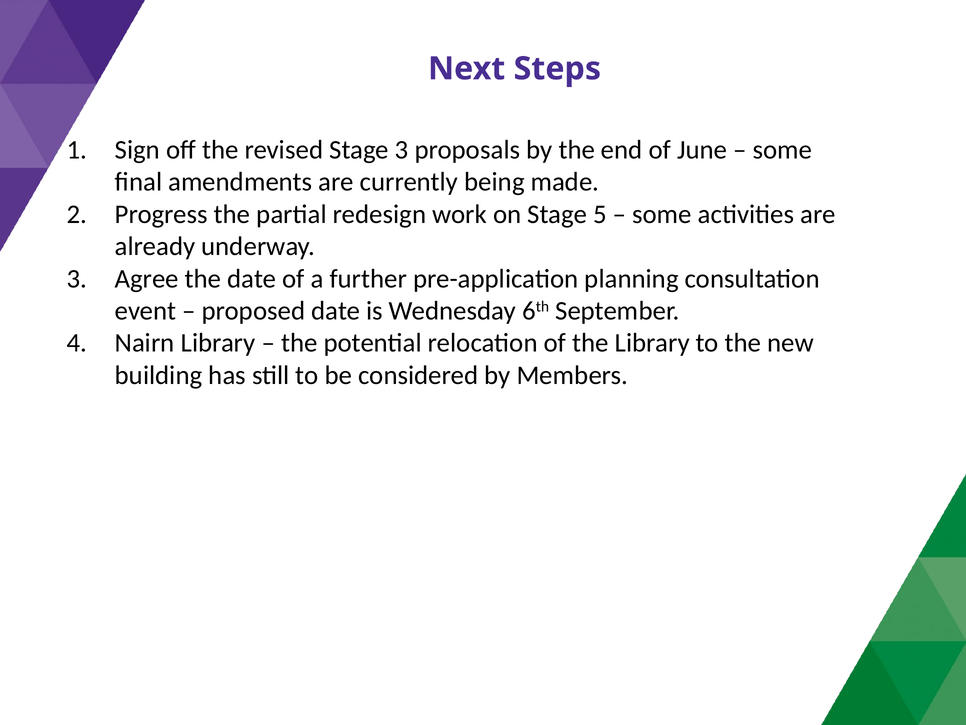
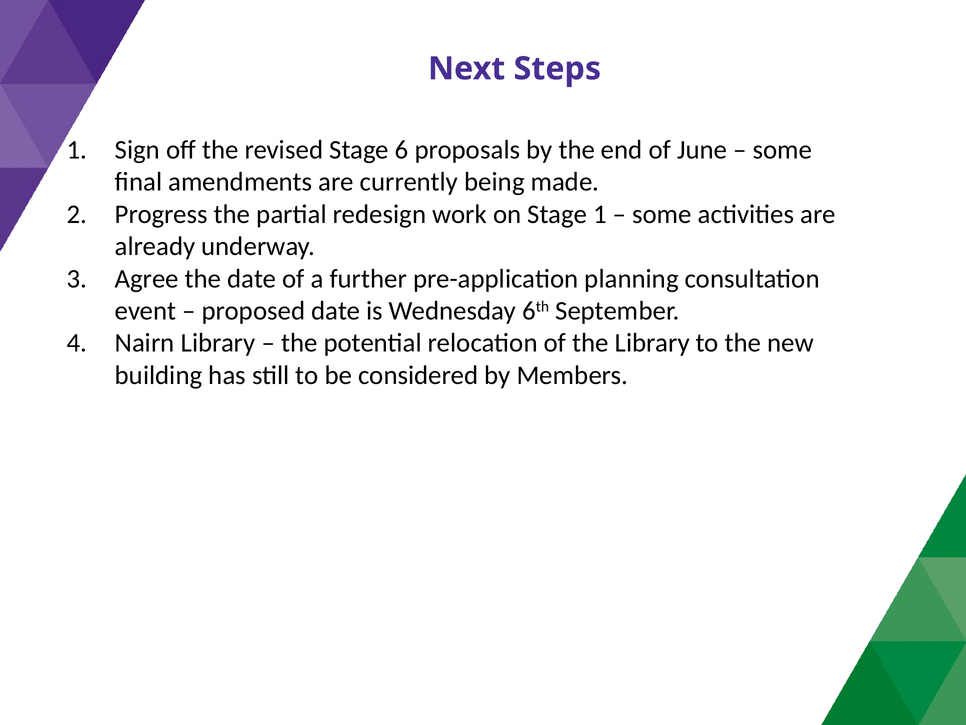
Stage 3: 3 -> 6
Stage 5: 5 -> 1
